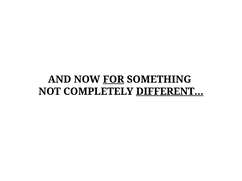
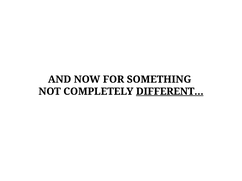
FOR underline: present -> none
